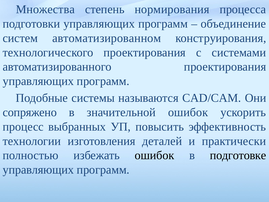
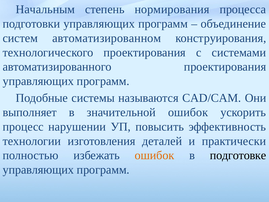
Множества: Множества -> Начальным
сопряжено: сопряжено -> выполняет
выбранных: выбранных -> нарушении
ошибок at (155, 155) colour: black -> orange
